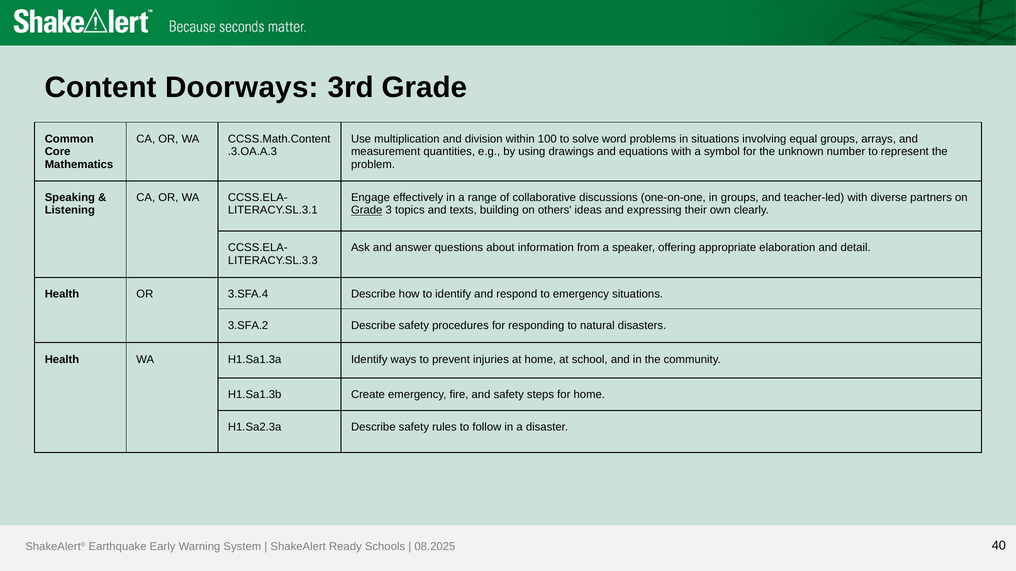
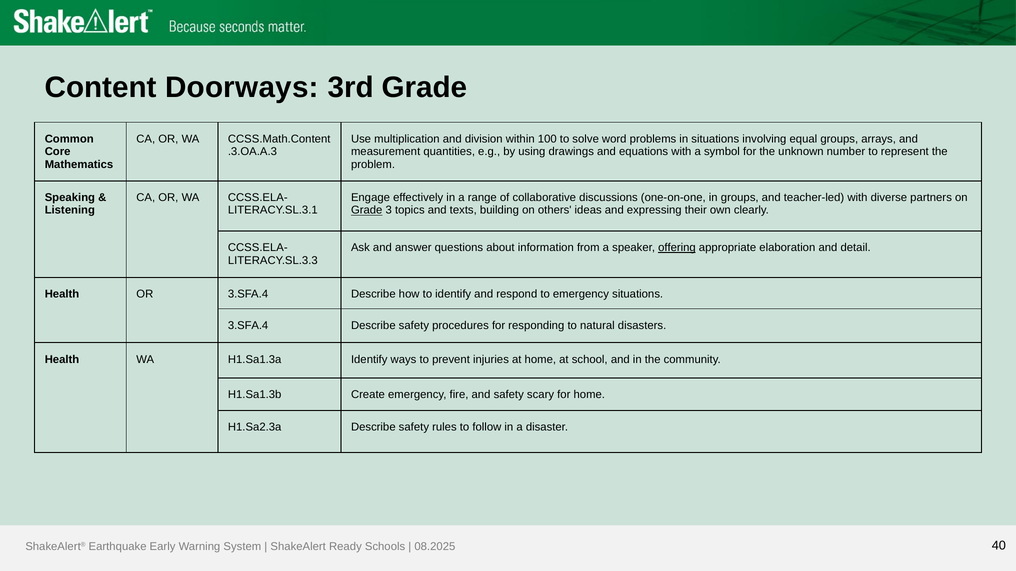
offering underline: none -> present
3.SFA.2 at (248, 326): 3.SFA.2 -> 3.SFA.4
steps: steps -> scary
